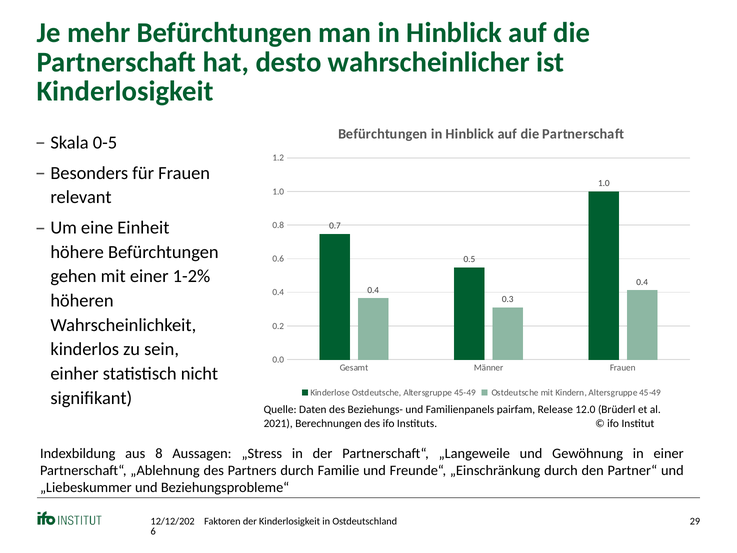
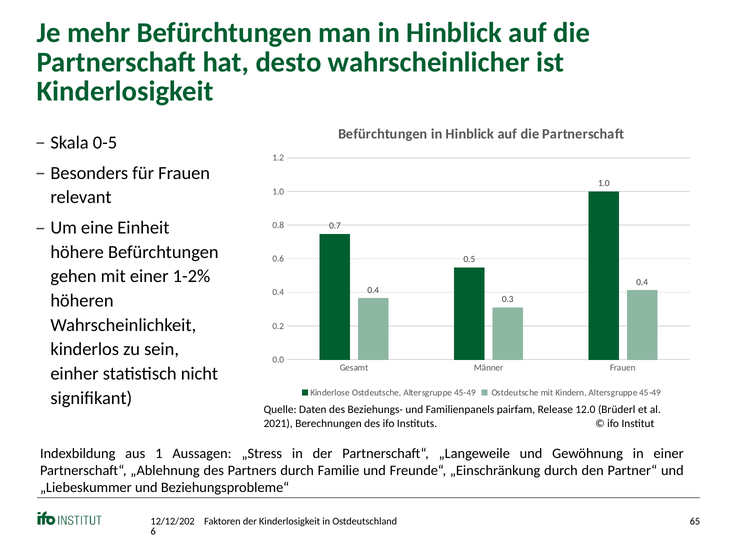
8: 8 -> 1
29: 29 -> 65
